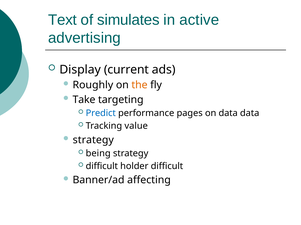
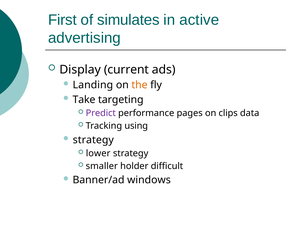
Text: Text -> First
Roughly: Roughly -> Landing
Predict colour: blue -> purple
on data: data -> clips
value: value -> using
being: being -> lower
difficult at (102, 167): difficult -> smaller
affecting: affecting -> windows
